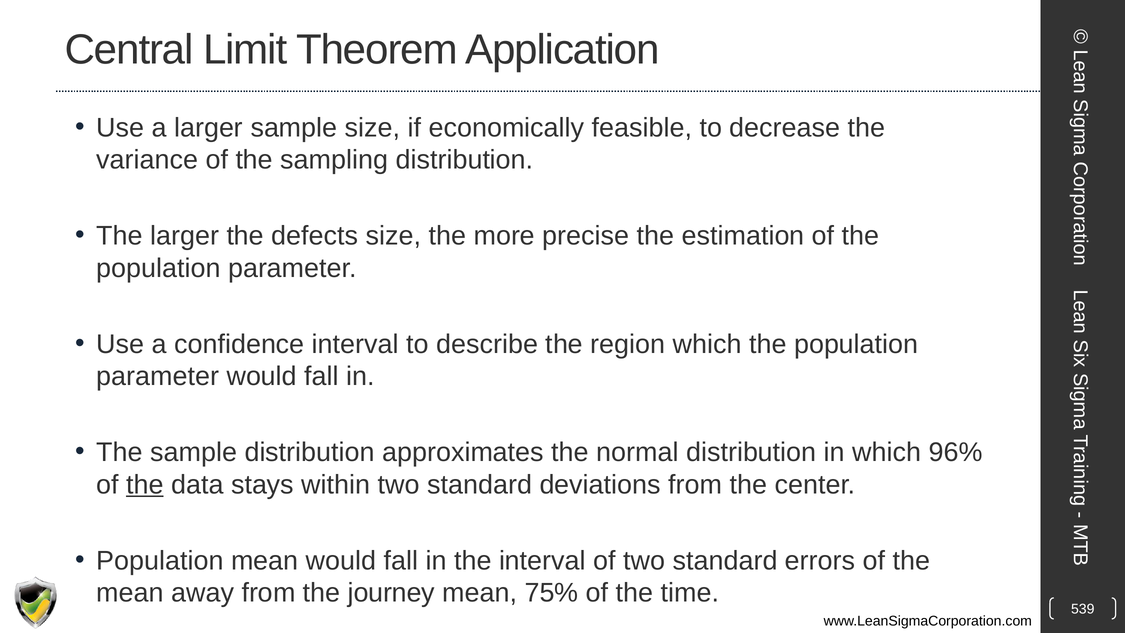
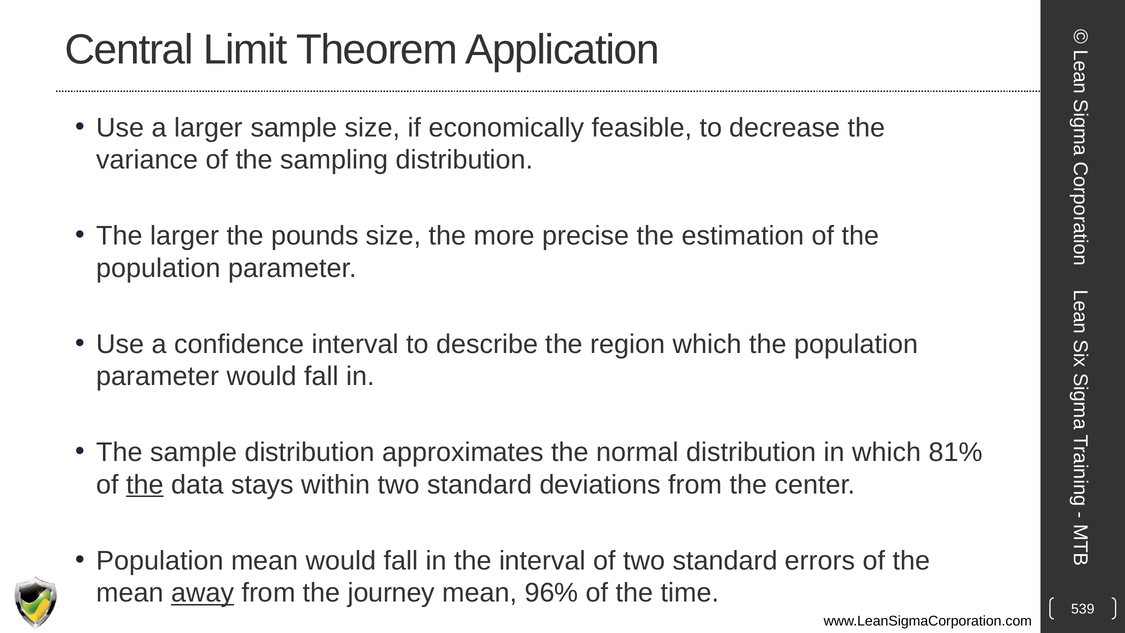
defects: defects -> pounds
96%: 96% -> 81%
away underline: none -> present
75%: 75% -> 96%
